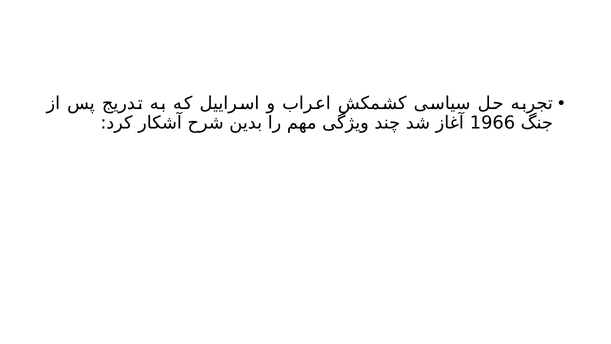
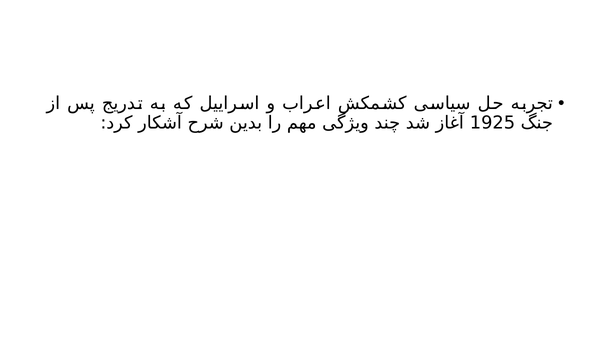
1966: 1966 -> 1925
